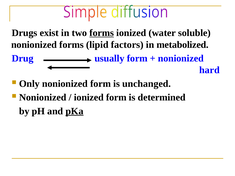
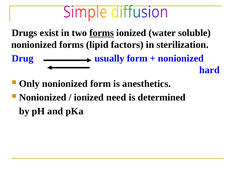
metabolized: metabolized -> sterilization
unchanged: unchanged -> anesthetics
ionized form: form -> need
pKa underline: present -> none
